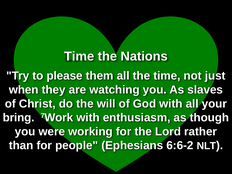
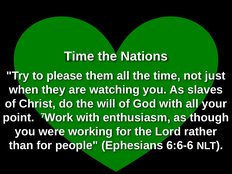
bring: bring -> point
6:6-2: 6:6-2 -> 6:6-6
